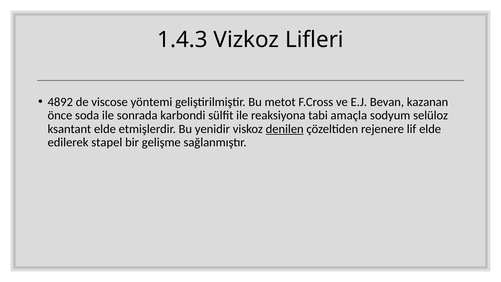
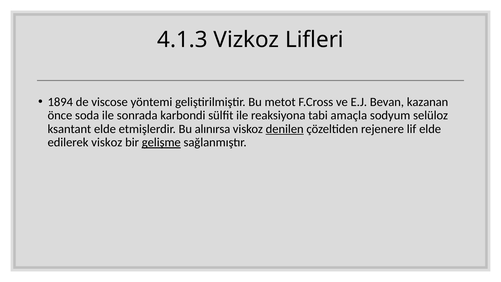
1.4.3: 1.4.3 -> 4.1.3
4892: 4892 -> 1894
yenidir: yenidir -> alınırsa
edilerek stapel: stapel -> viskoz
gelişme underline: none -> present
